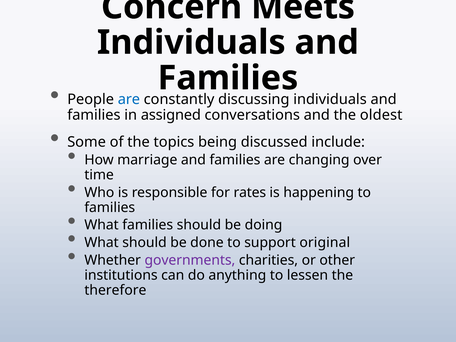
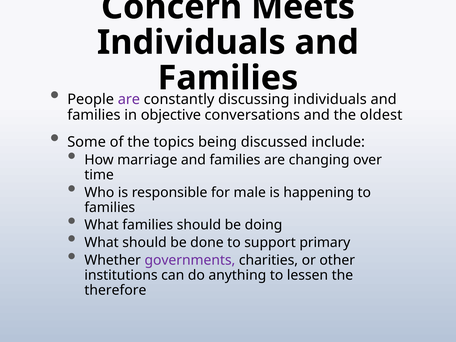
are at (129, 99) colour: blue -> purple
assigned: assigned -> objective
rates: rates -> male
original: original -> primary
